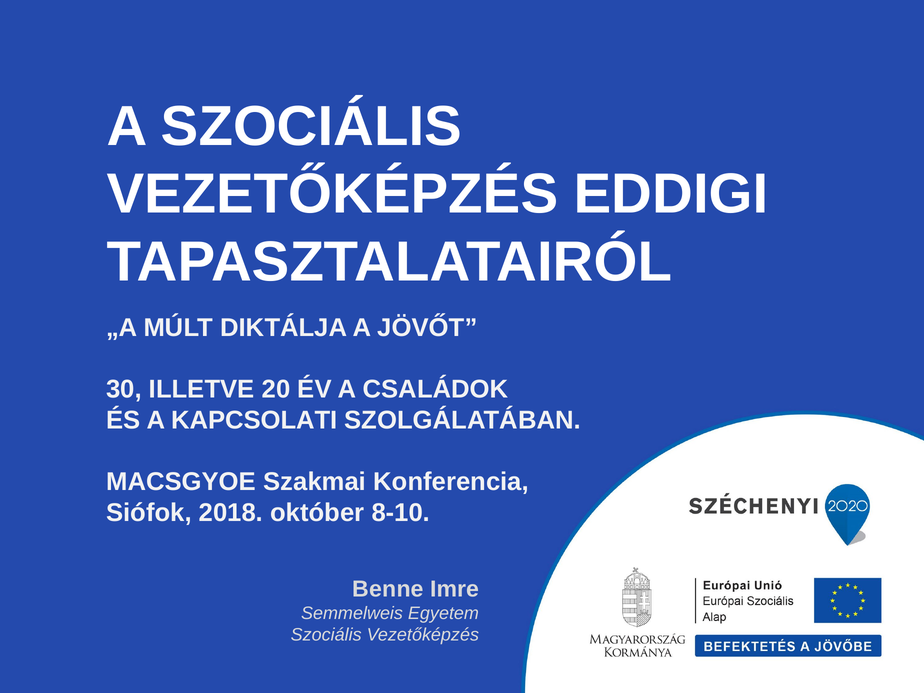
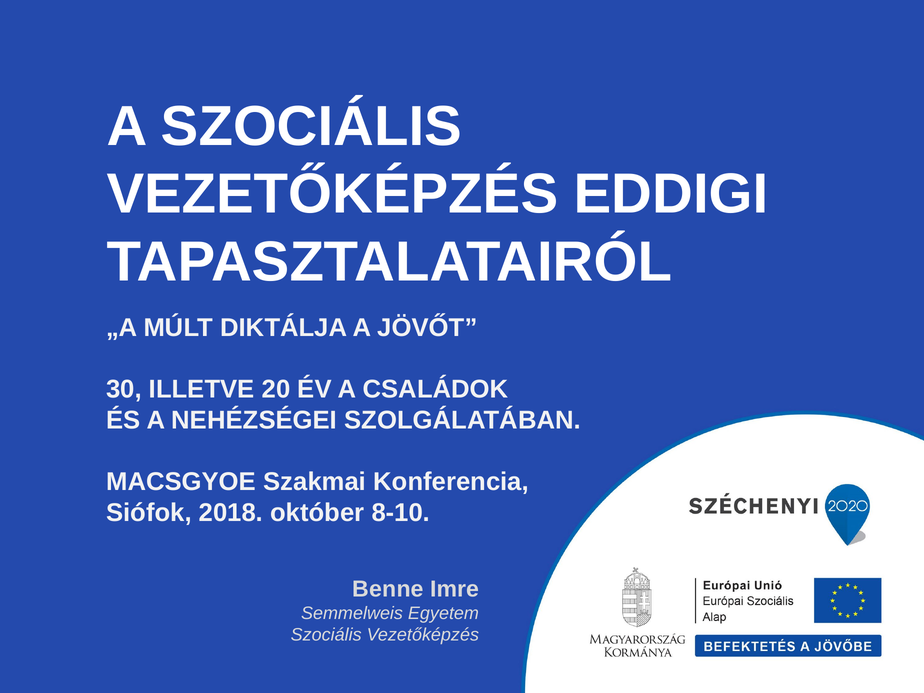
KAPCSOLATI: KAPCSOLATI -> NEHÉZSÉGEI
